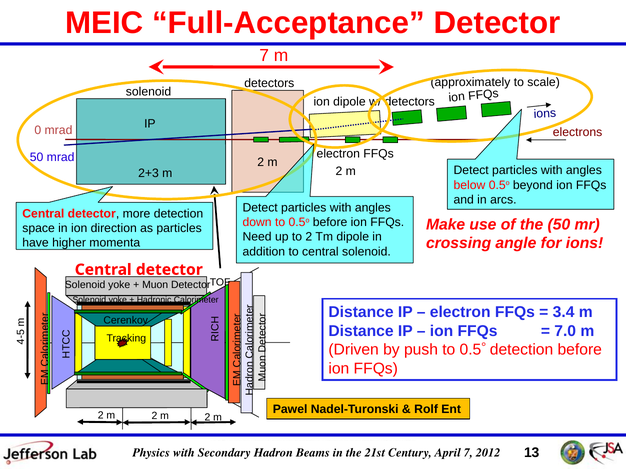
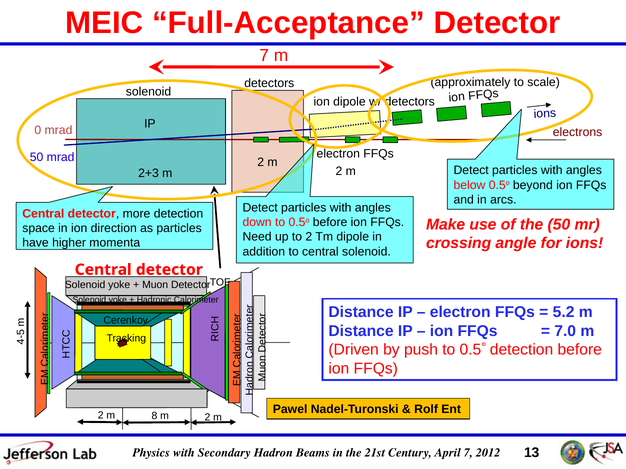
3.4: 3.4 -> 5.2
2 at (154, 416): 2 -> 8
